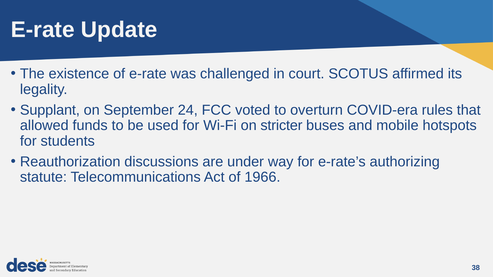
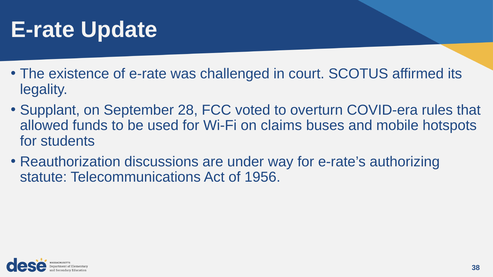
24: 24 -> 28
stricter: stricter -> claims
1966: 1966 -> 1956
